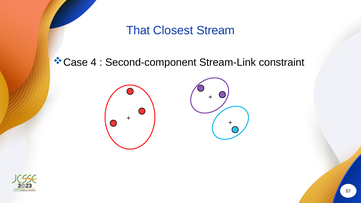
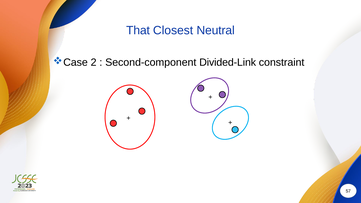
Stream: Stream -> Neutral
4: 4 -> 2
Stream-Link: Stream-Link -> Divided-Link
